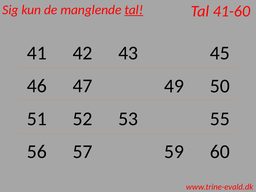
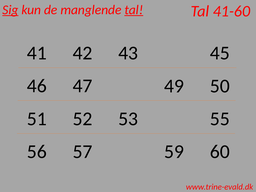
Sig underline: none -> present
